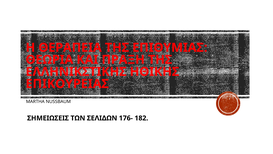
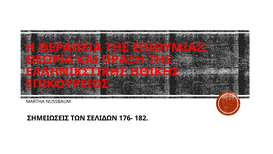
ΕΠΙΚΟΥΡΕΙΑΣ: ΕΠΙΚΟΥΡΕΙΑΣ -> ΕΠΙΚΟΥΡΕΙΟΣ
